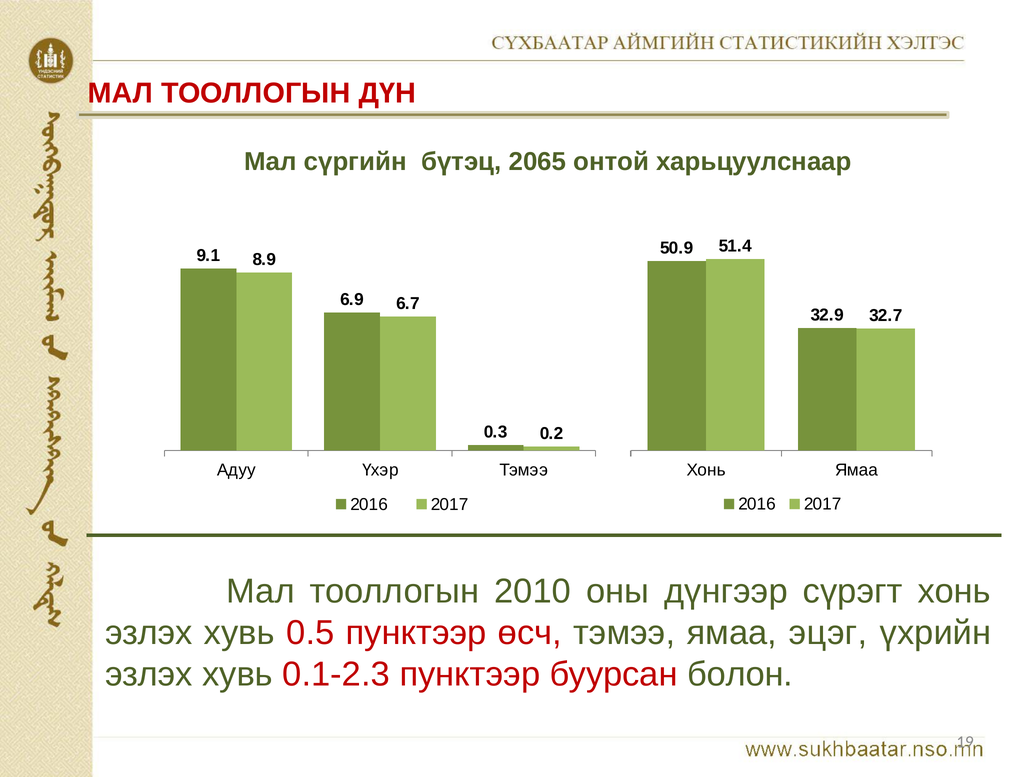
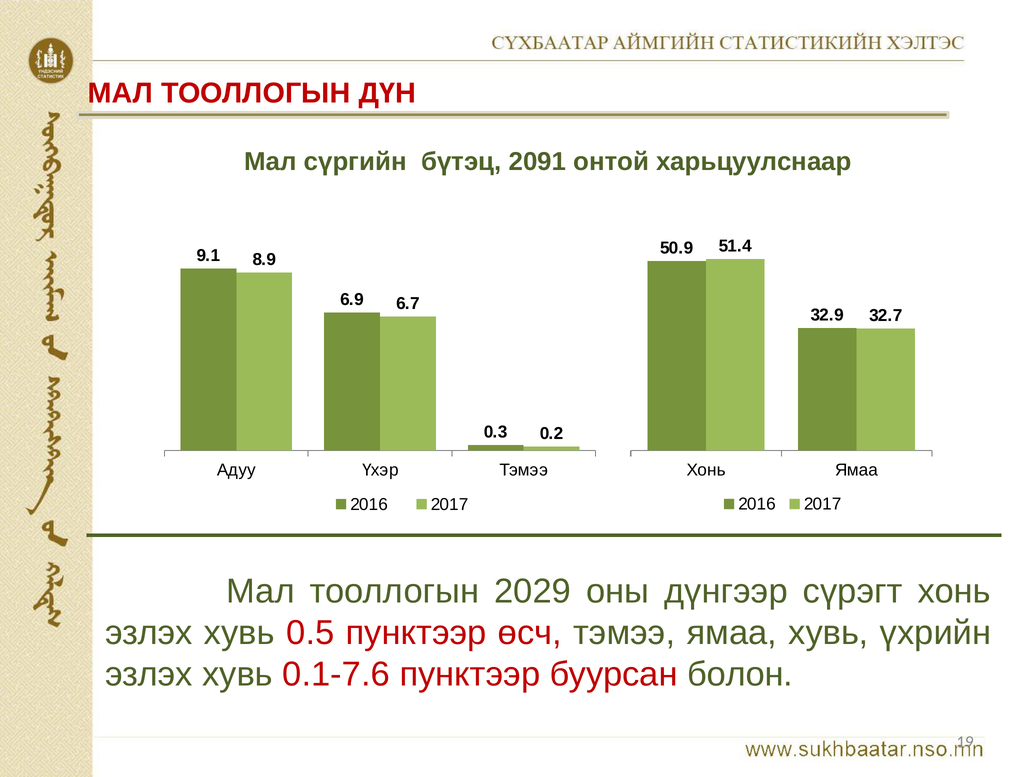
2065: 2065 -> 2091
2010: 2010 -> 2029
ямаа эцэг: эцэг -> хувь
0.1-2.3: 0.1-2.3 -> 0.1-7.6
